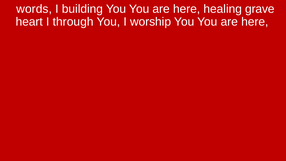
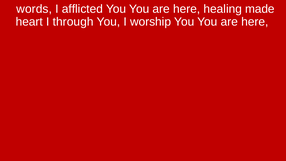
building: building -> afflicted
grave: grave -> made
